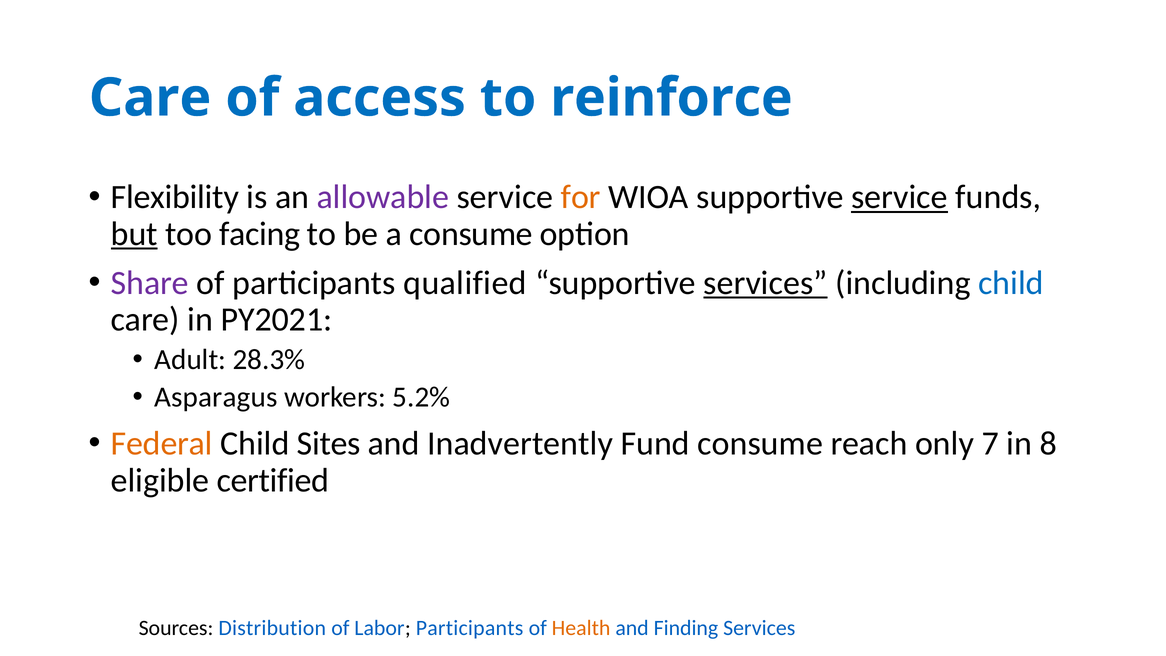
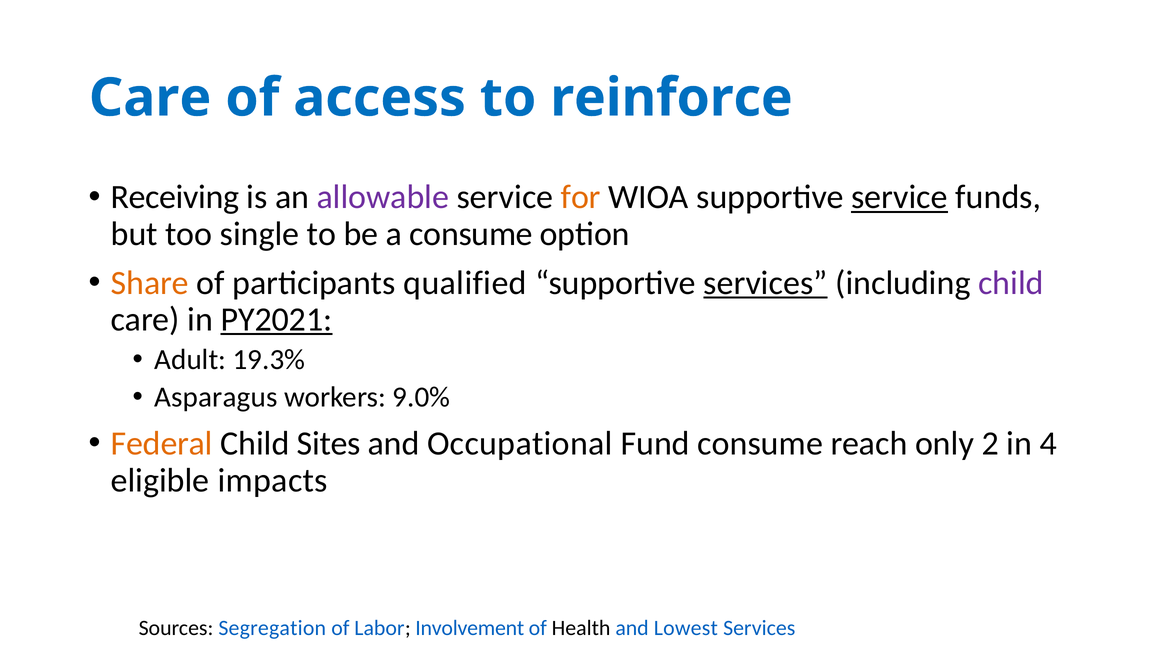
Flexibility: Flexibility -> Receiving
but underline: present -> none
facing: facing -> single
Share colour: purple -> orange
child at (1011, 283) colour: blue -> purple
PY2021 underline: none -> present
28.3%: 28.3% -> 19.3%
5.2%: 5.2% -> 9.0%
Inadvertently: Inadvertently -> Occupational
7: 7 -> 2
8: 8 -> 4
certified: certified -> impacts
Distribution: Distribution -> Segregation
Labor Participants: Participants -> Involvement
Health colour: orange -> black
Finding: Finding -> Lowest
